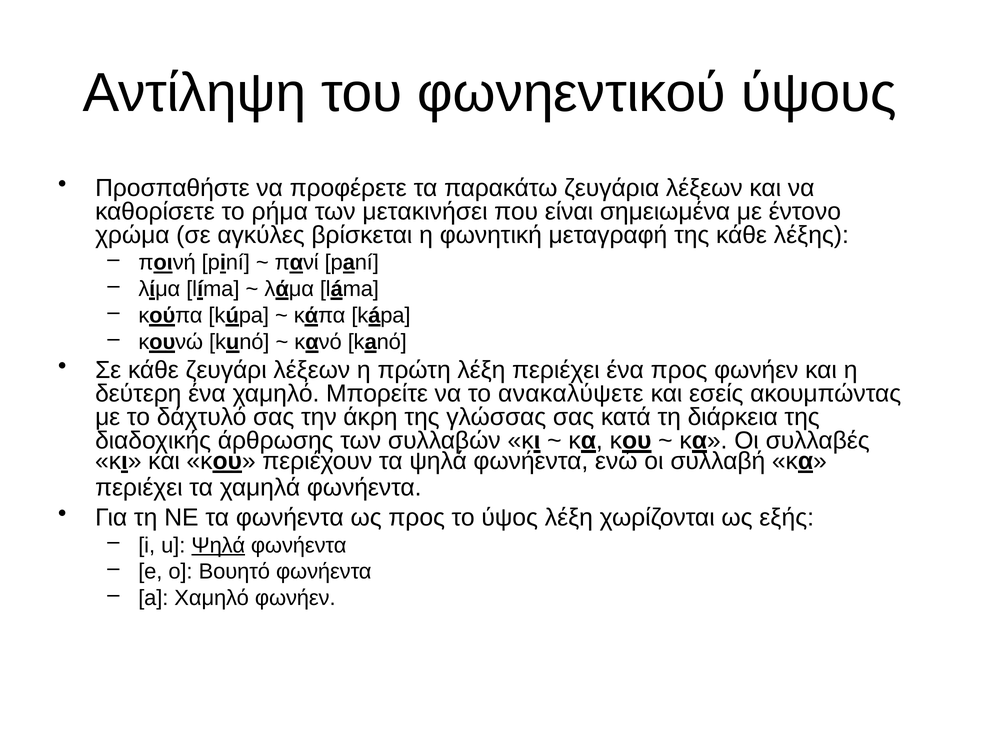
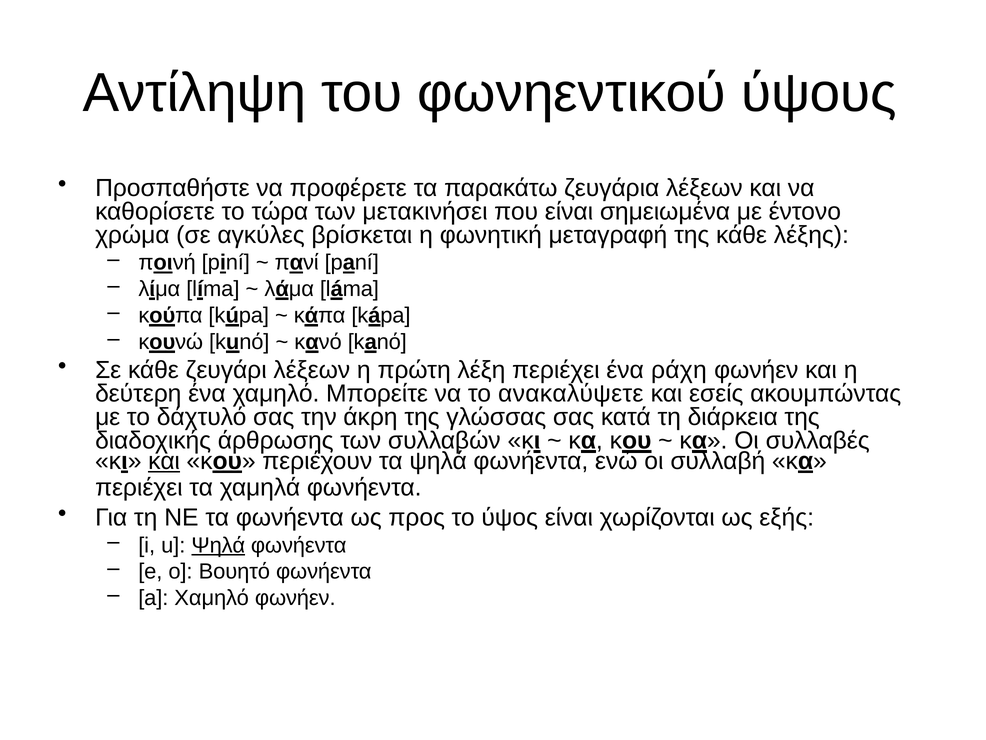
ρήμα: ρήμα -> τώρα
ένα προς: προς -> ράχη
και at (164, 461) underline: none -> present
ύψος λέξη: λέξη -> είναι
